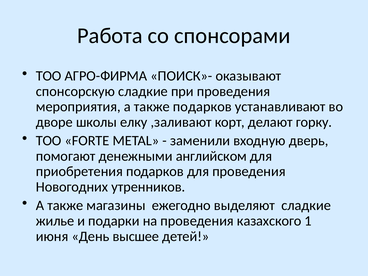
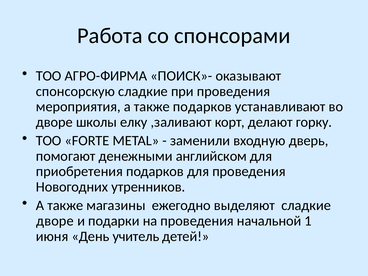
жилье at (55, 221): жилье -> дворе
казахского: казахского -> начальной
высшее: высшее -> учитель
